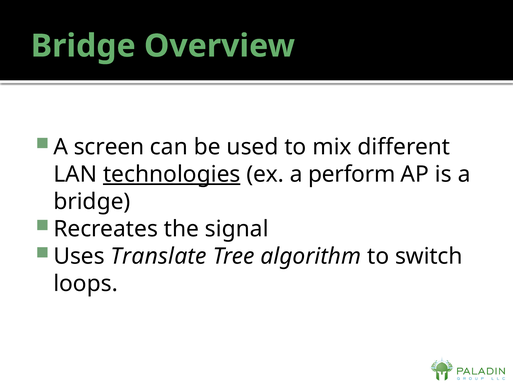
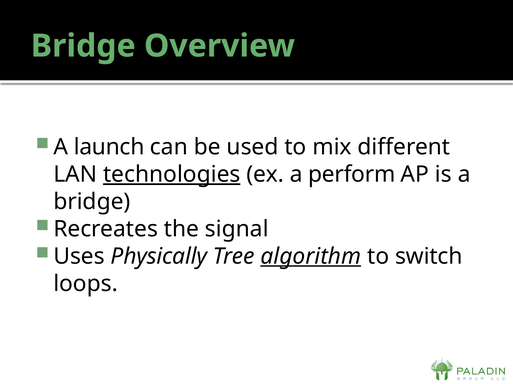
screen: screen -> launch
Translate: Translate -> Physically
algorithm underline: none -> present
